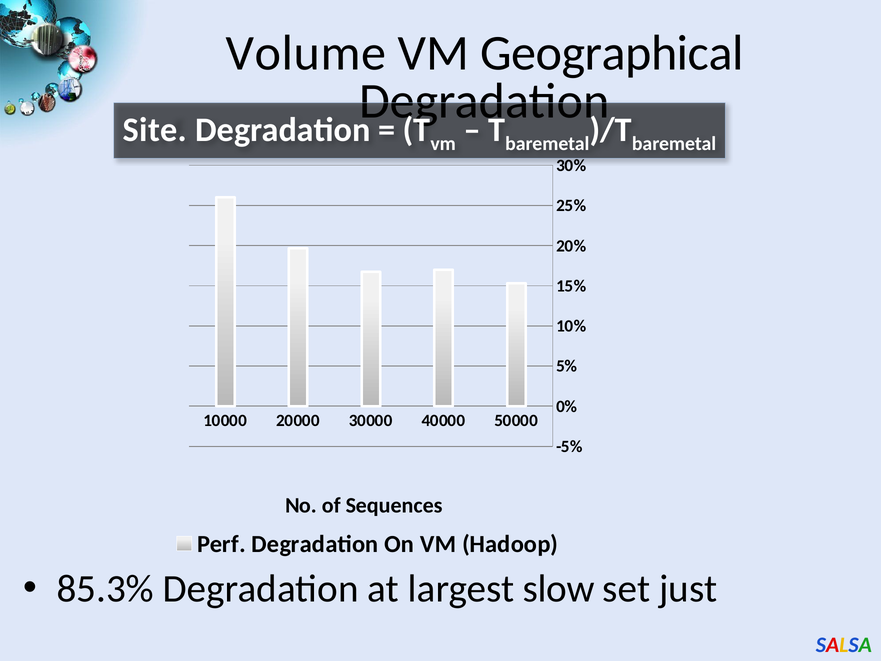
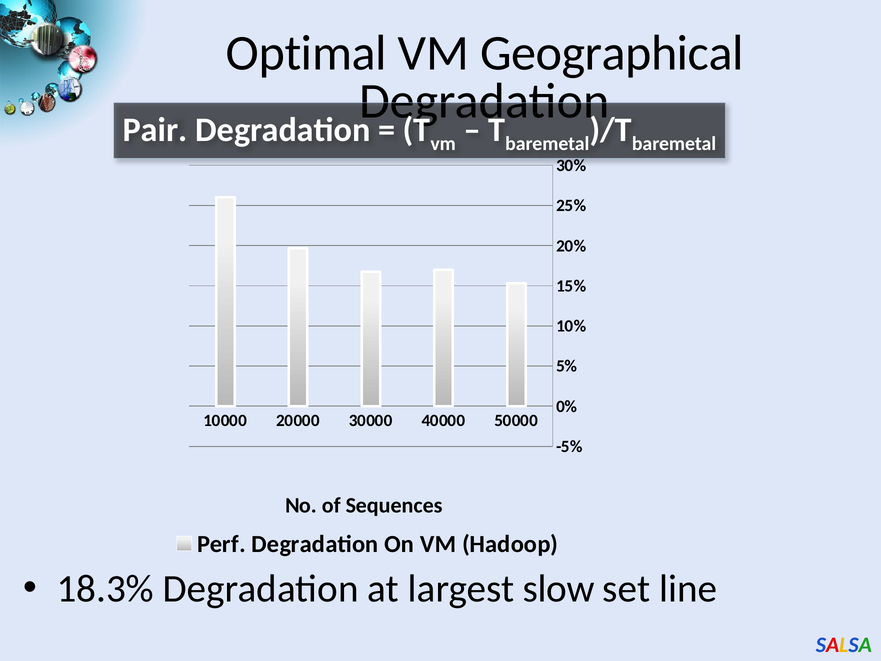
Volume: Volume -> Optimal
Site: Site -> Pair
85.3%: 85.3% -> 18.3%
just: just -> line
